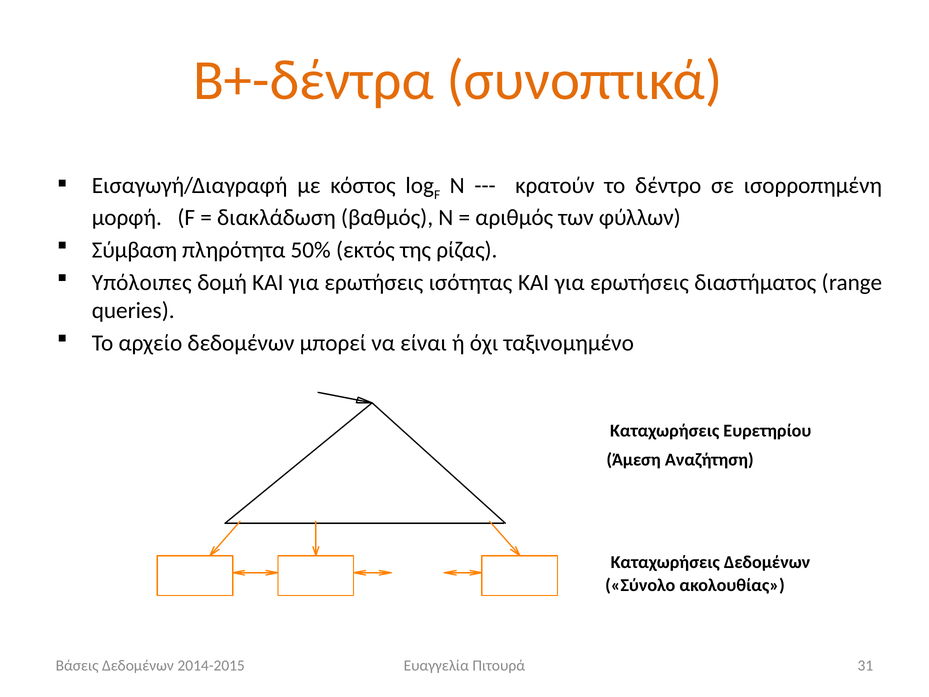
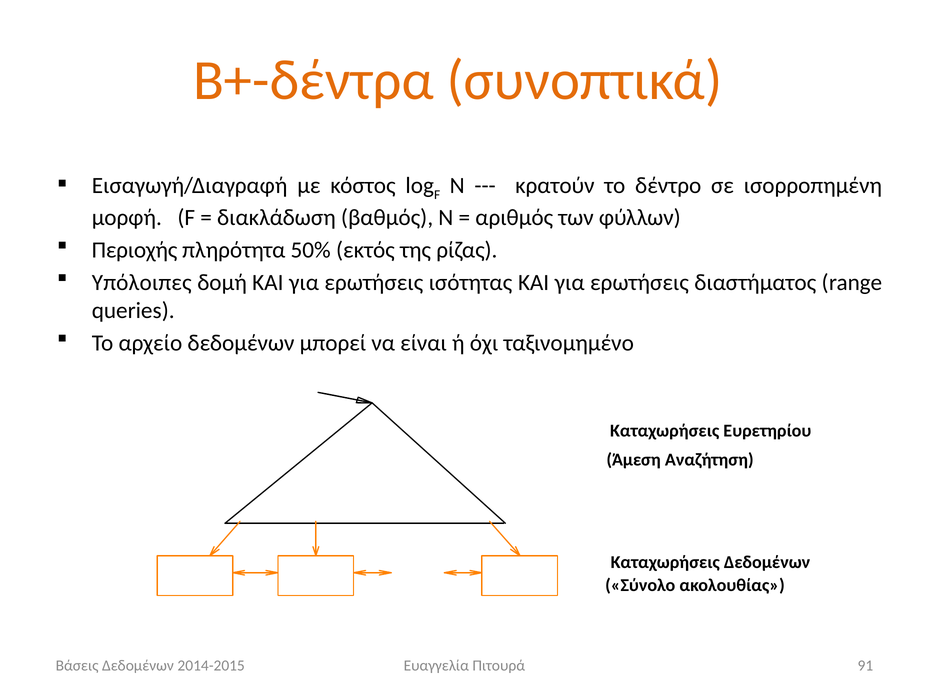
Σύμβαση: Σύμβαση -> Περιοχής
31: 31 -> 91
